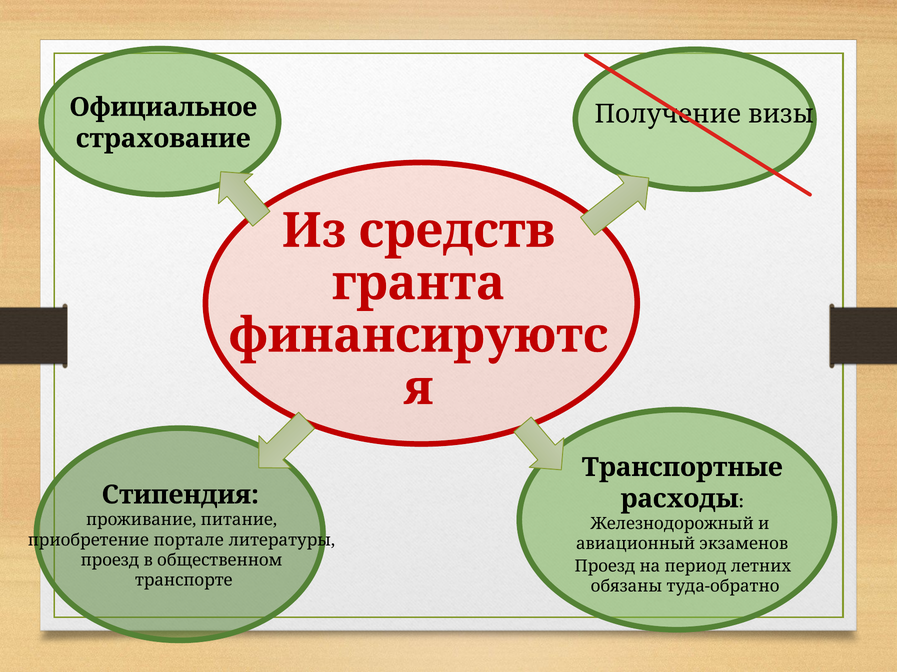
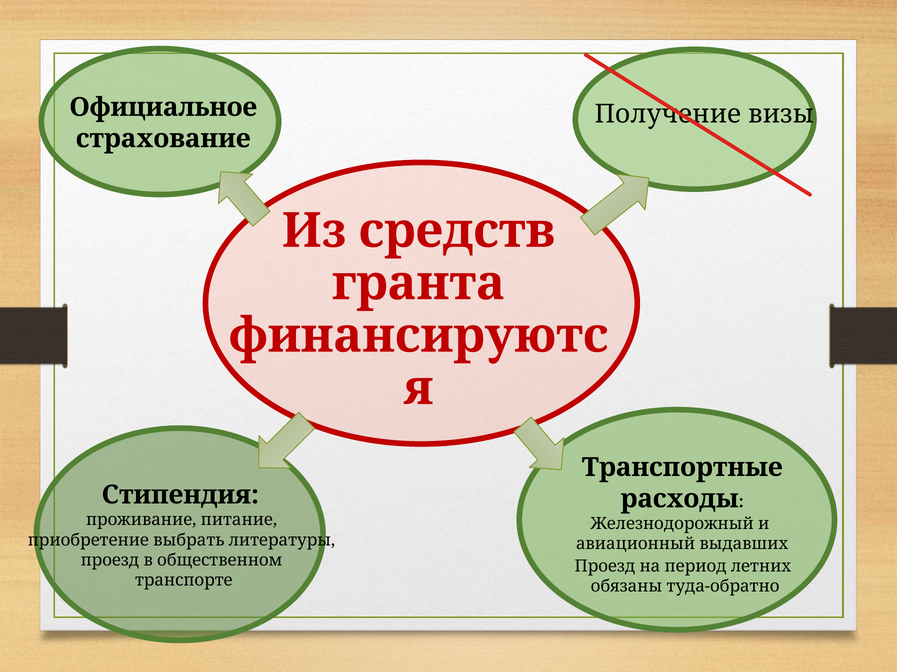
портале: портале -> выбрать
экзаменов: экзаменов -> выдавших
